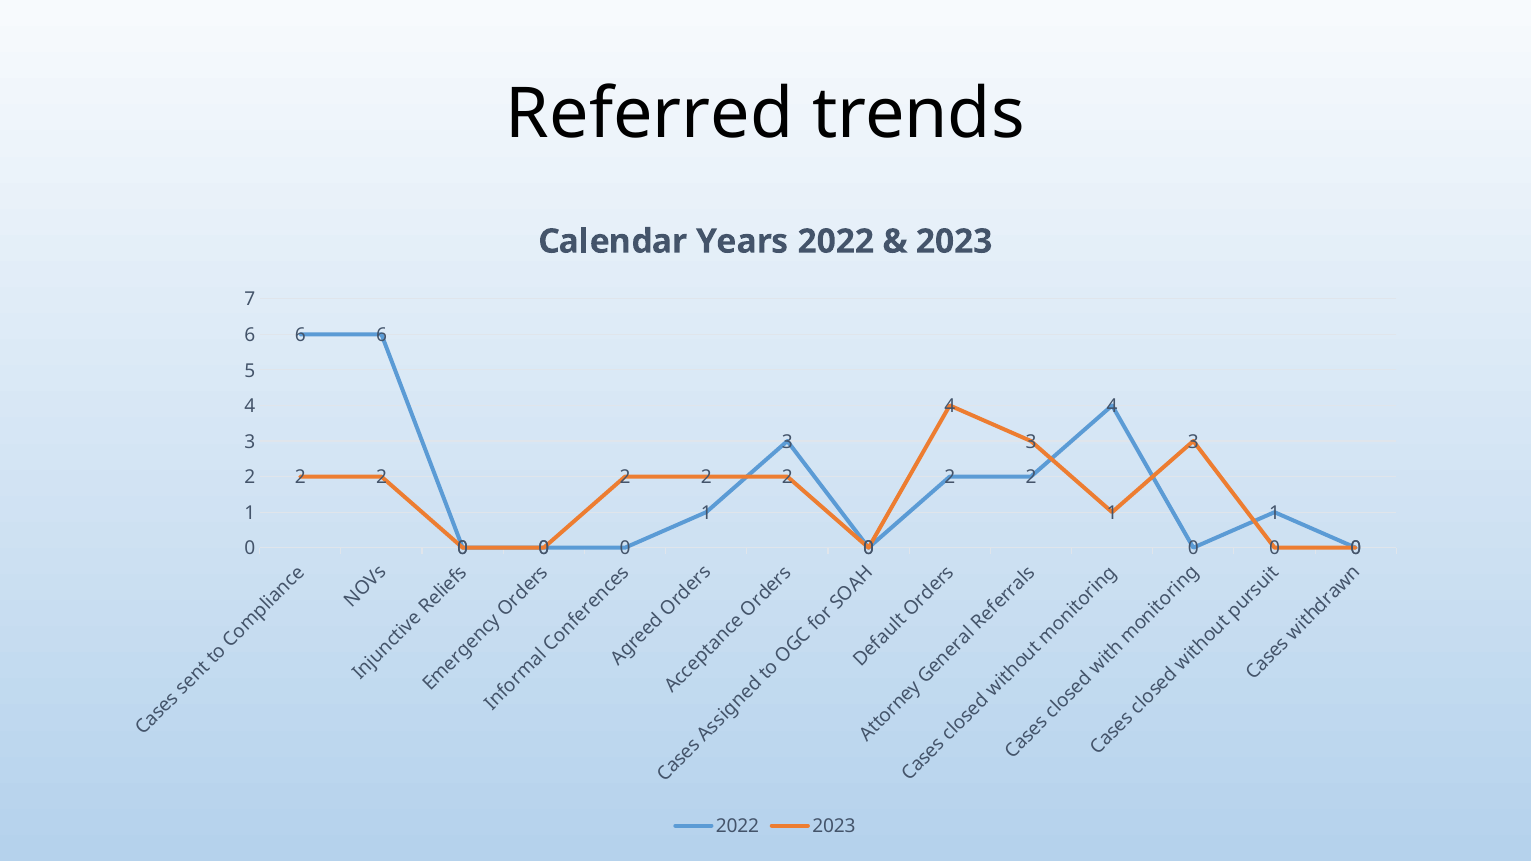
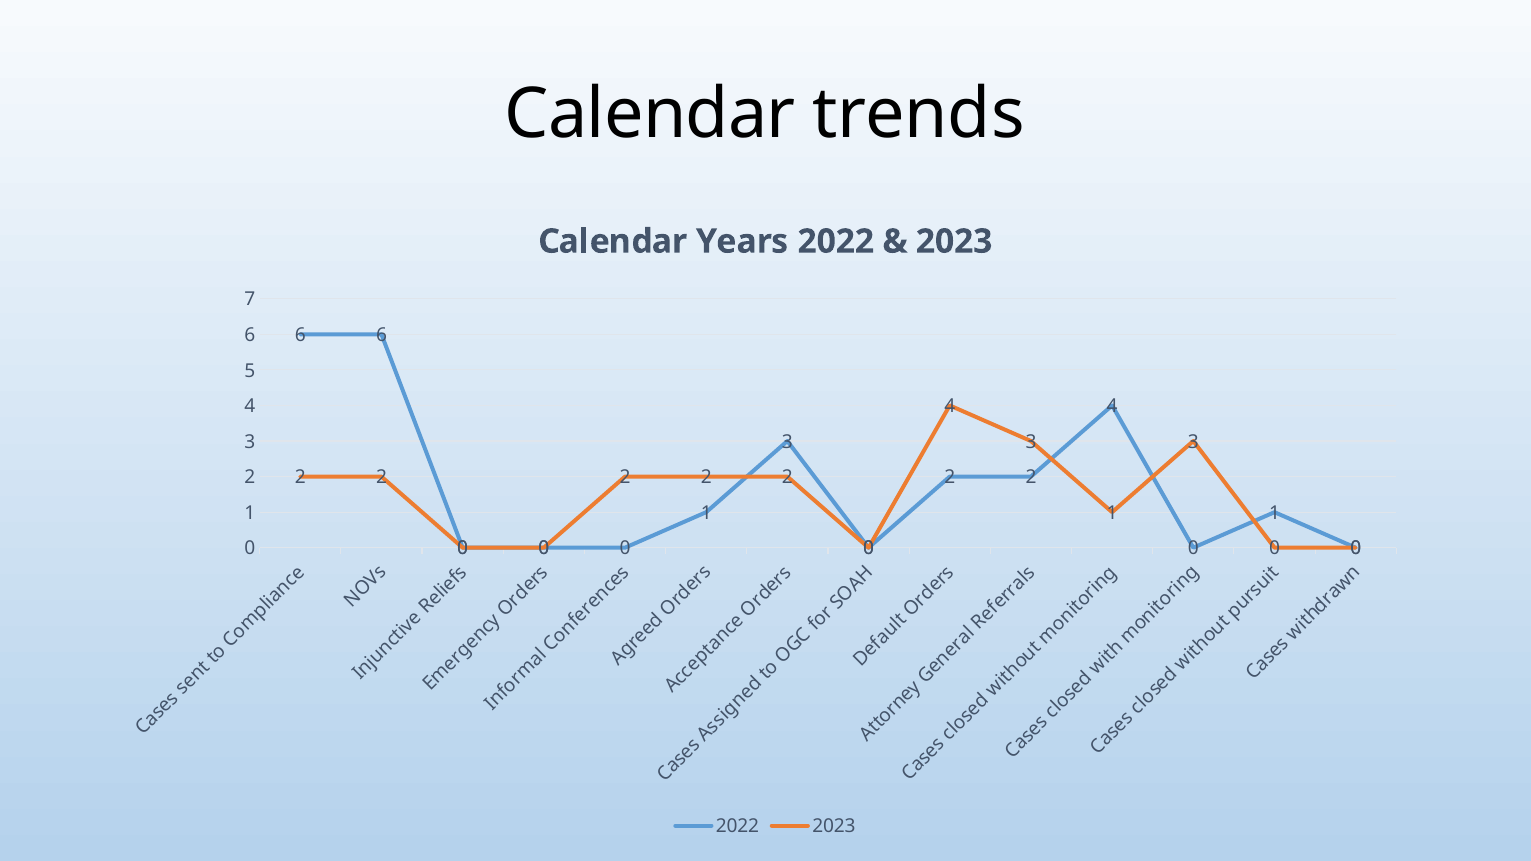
Referred at (650, 115): Referred -> Calendar
